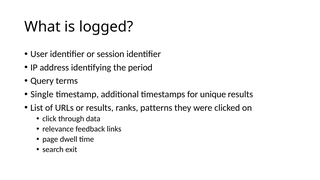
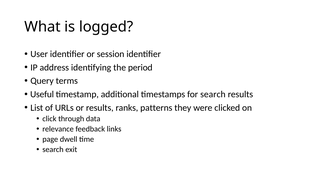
Single: Single -> Useful
for unique: unique -> search
